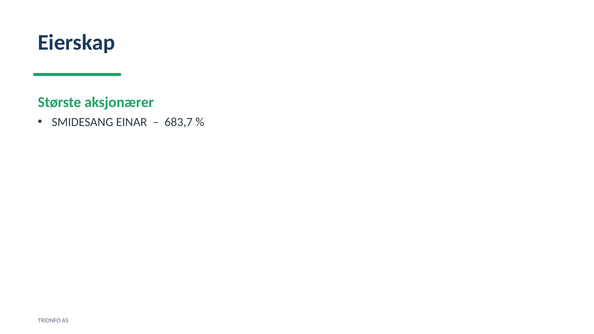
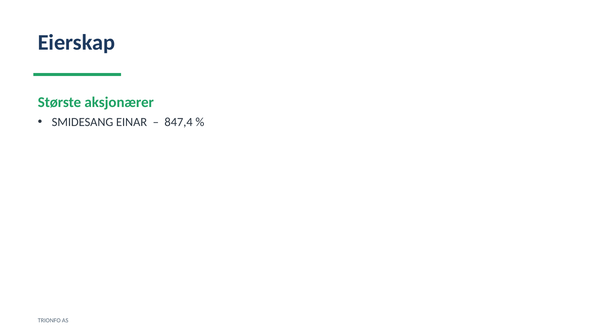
683,7: 683,7 -> 847,4
